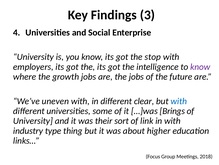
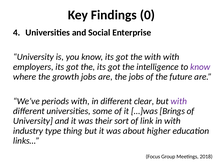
3: 3 -> 0
the stop: stop -> with
uneven: uneven -> periods
with at (179, 101) colour: blue -> purple
